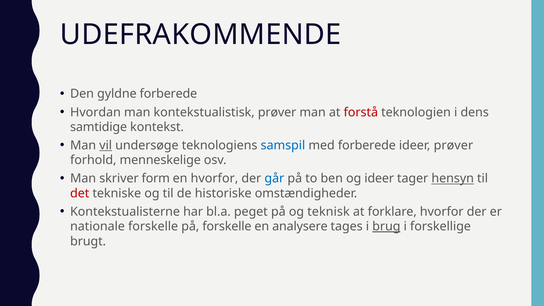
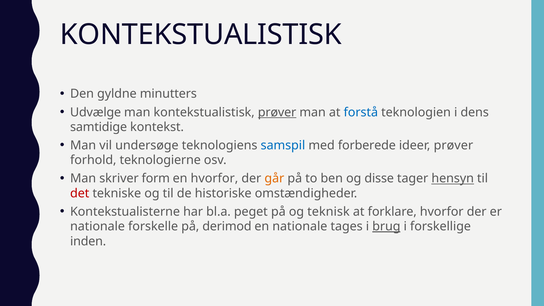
UDEFRAKOMMENDE at (201, 35): UDEFRAKOMMENDE -> KONTEKSTUALISTISK
gyldne forberede: forberede -> minutters
Hvordan: Hvordan -> Udvælge
prøver at (277, 112) underline: none -> present
forstå colour: red -> blue
vil underline: present -> none
menneskelige: menneskelige -> teknologierne
går colour: blue -> orange
og ideer: ideer -> disse
på forskelle: forskelle -> derimod
en analysere: analysere -> nationale
brugt: brugt -> inden
